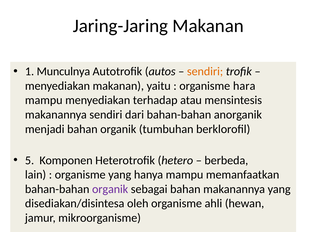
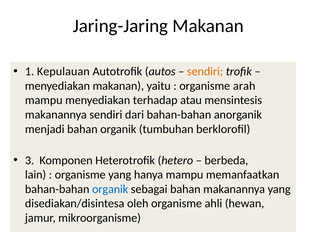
Munculnya: Munculnya -> Kepulauan
hara: hara -> arah
5: 5 -> 3
organik at (110, 189) colour: purple -> blue
